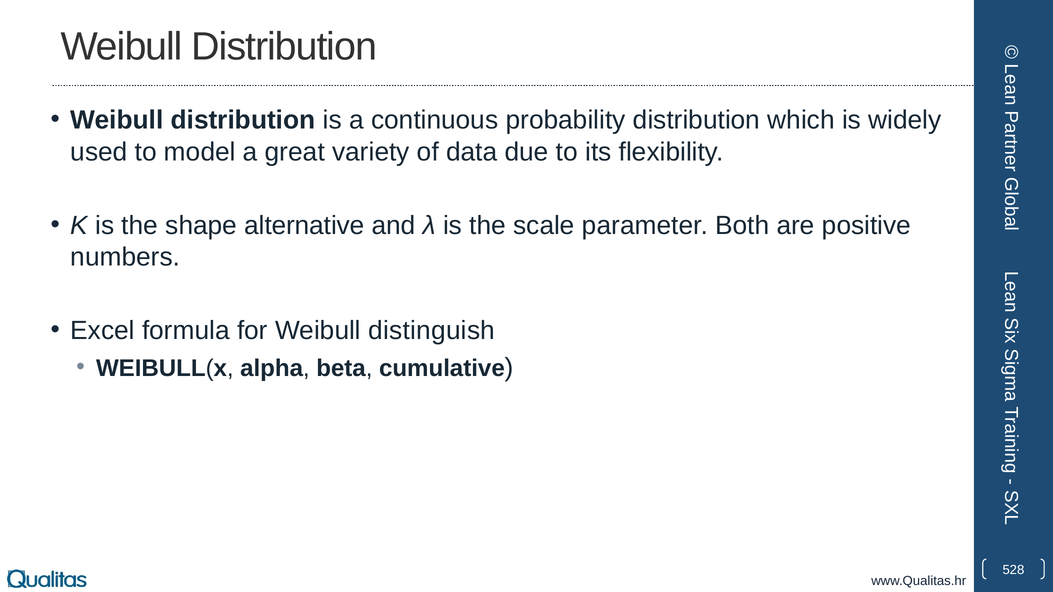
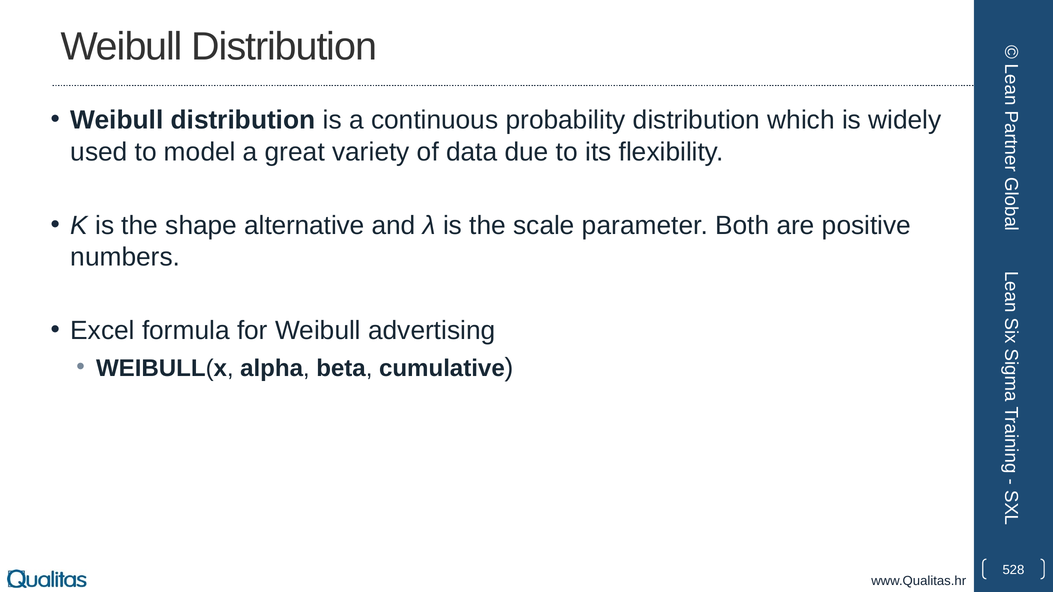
distinguish: distinguish -> advertising
